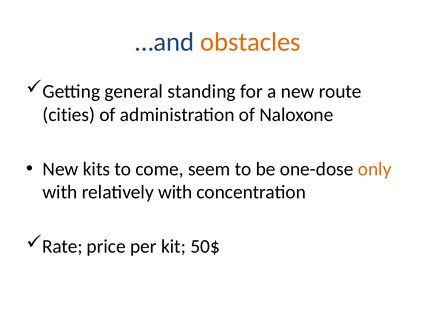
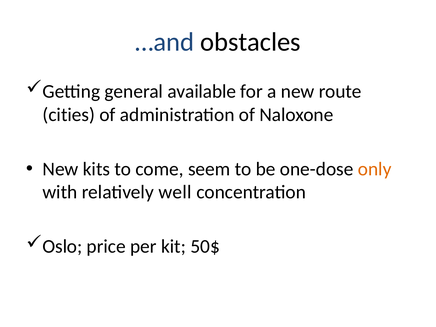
obstacles colour: orange -> black
standing: standing -> available
relatively with: with -> well
Rate: Rate -> Oslo
